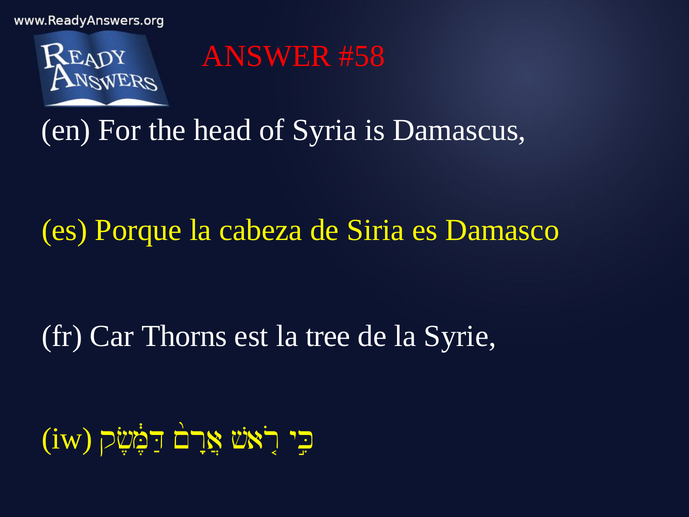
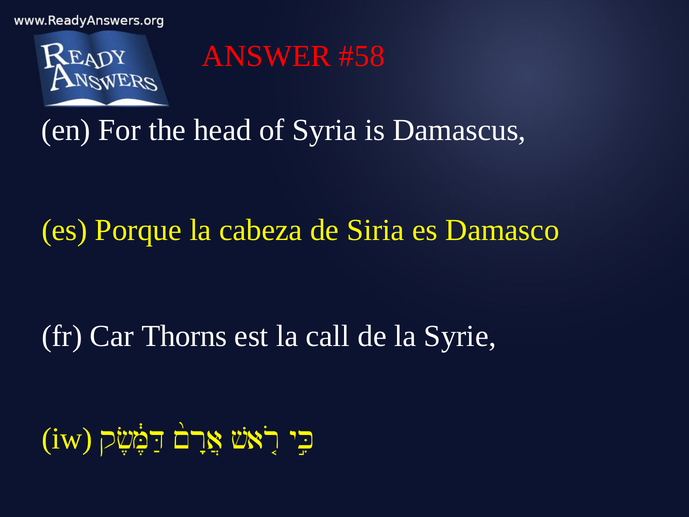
tree: tree -> call
